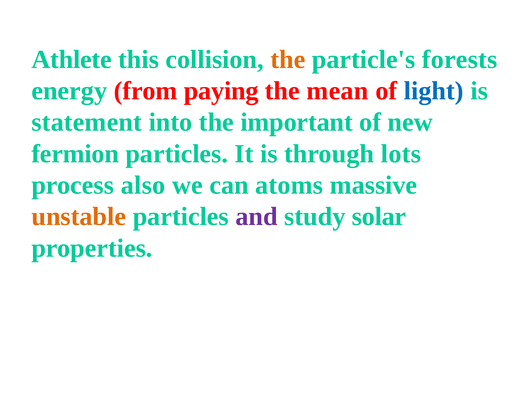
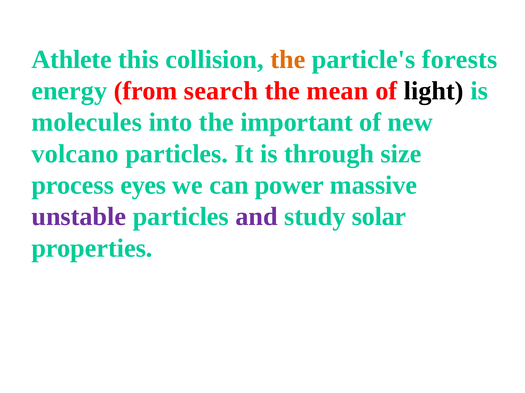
paying: paying -> search
light colour: blue -> black
statement: statement -> molecules
fermion: fermion -> volcano
lots: lots -> size
also: also -> eyes
atoms: atoms -> power
unstable colour: orange -> purple
